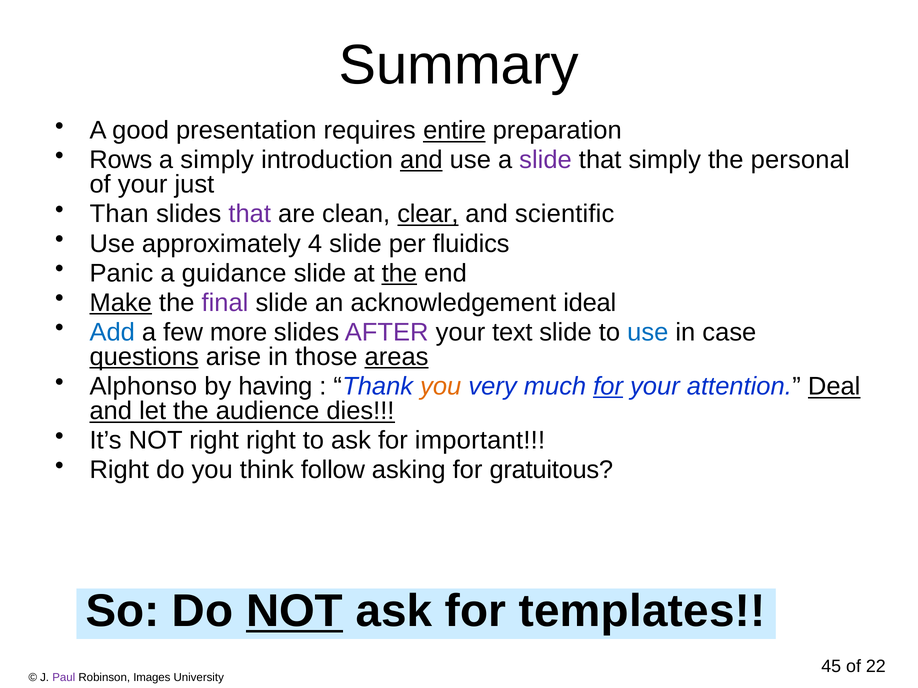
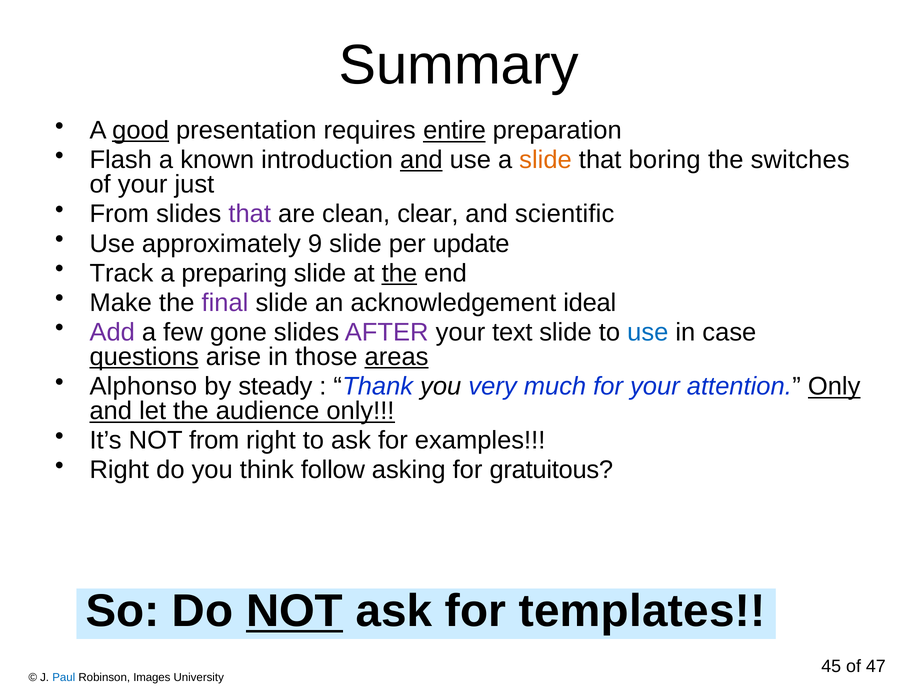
good underline: none -> present
Rows: Rows -> Flash
a simply: simply -> known
slide at (546, 160) colour: purple -> orange
that simply: simply -> boring
personal: personal -> switches
Than at (119, 214): Than -> From
clear underline: present -> none
4: 4 -> 9
fluidics: fluidics -> update
Panic: Panic -> Track
guidance: guidance -> preparing
Make underline: present -> none
Add colour: blue -> purple
more: more -> gone
having: having -> steady
you at (441, 387) colour: orange -> black
for at (608, 387) underline: present -> none
attention Deal: Deal -> Only
audience dies: dies -> only
NOT right: right -> from
important: important -> examples
22: 22 -> 47
Paul colour: purple -> blue
